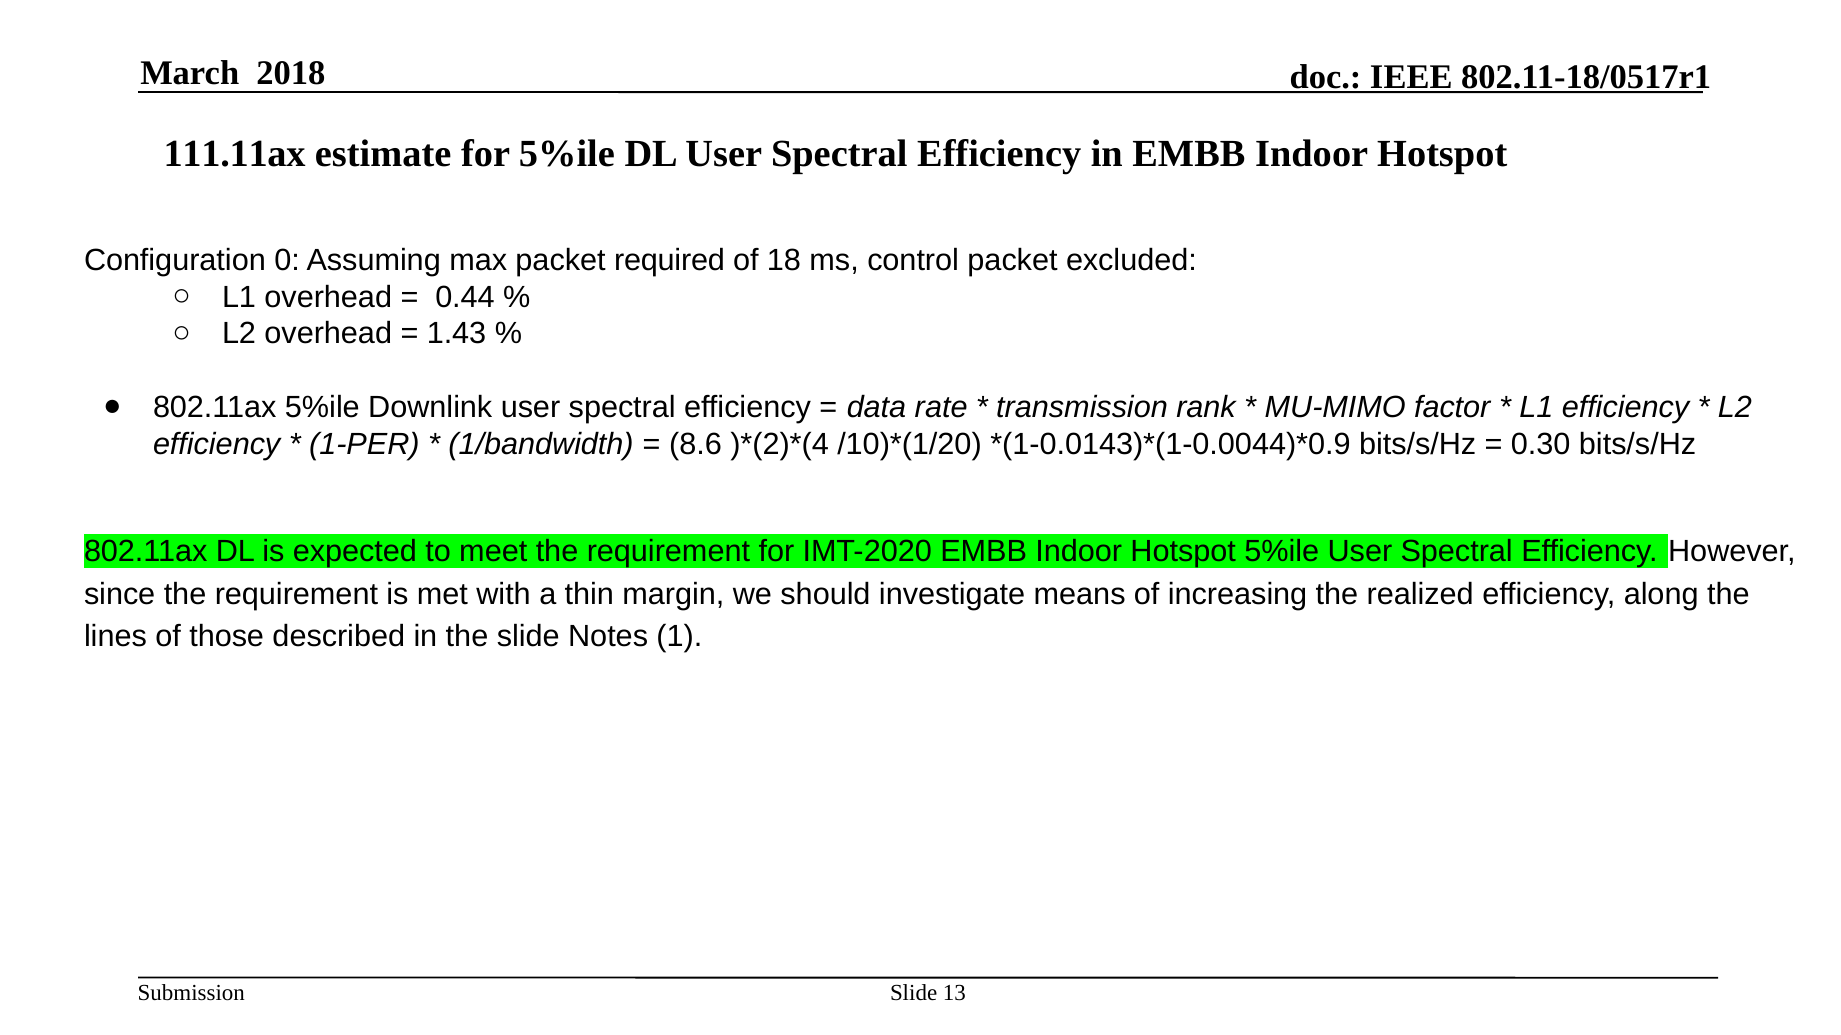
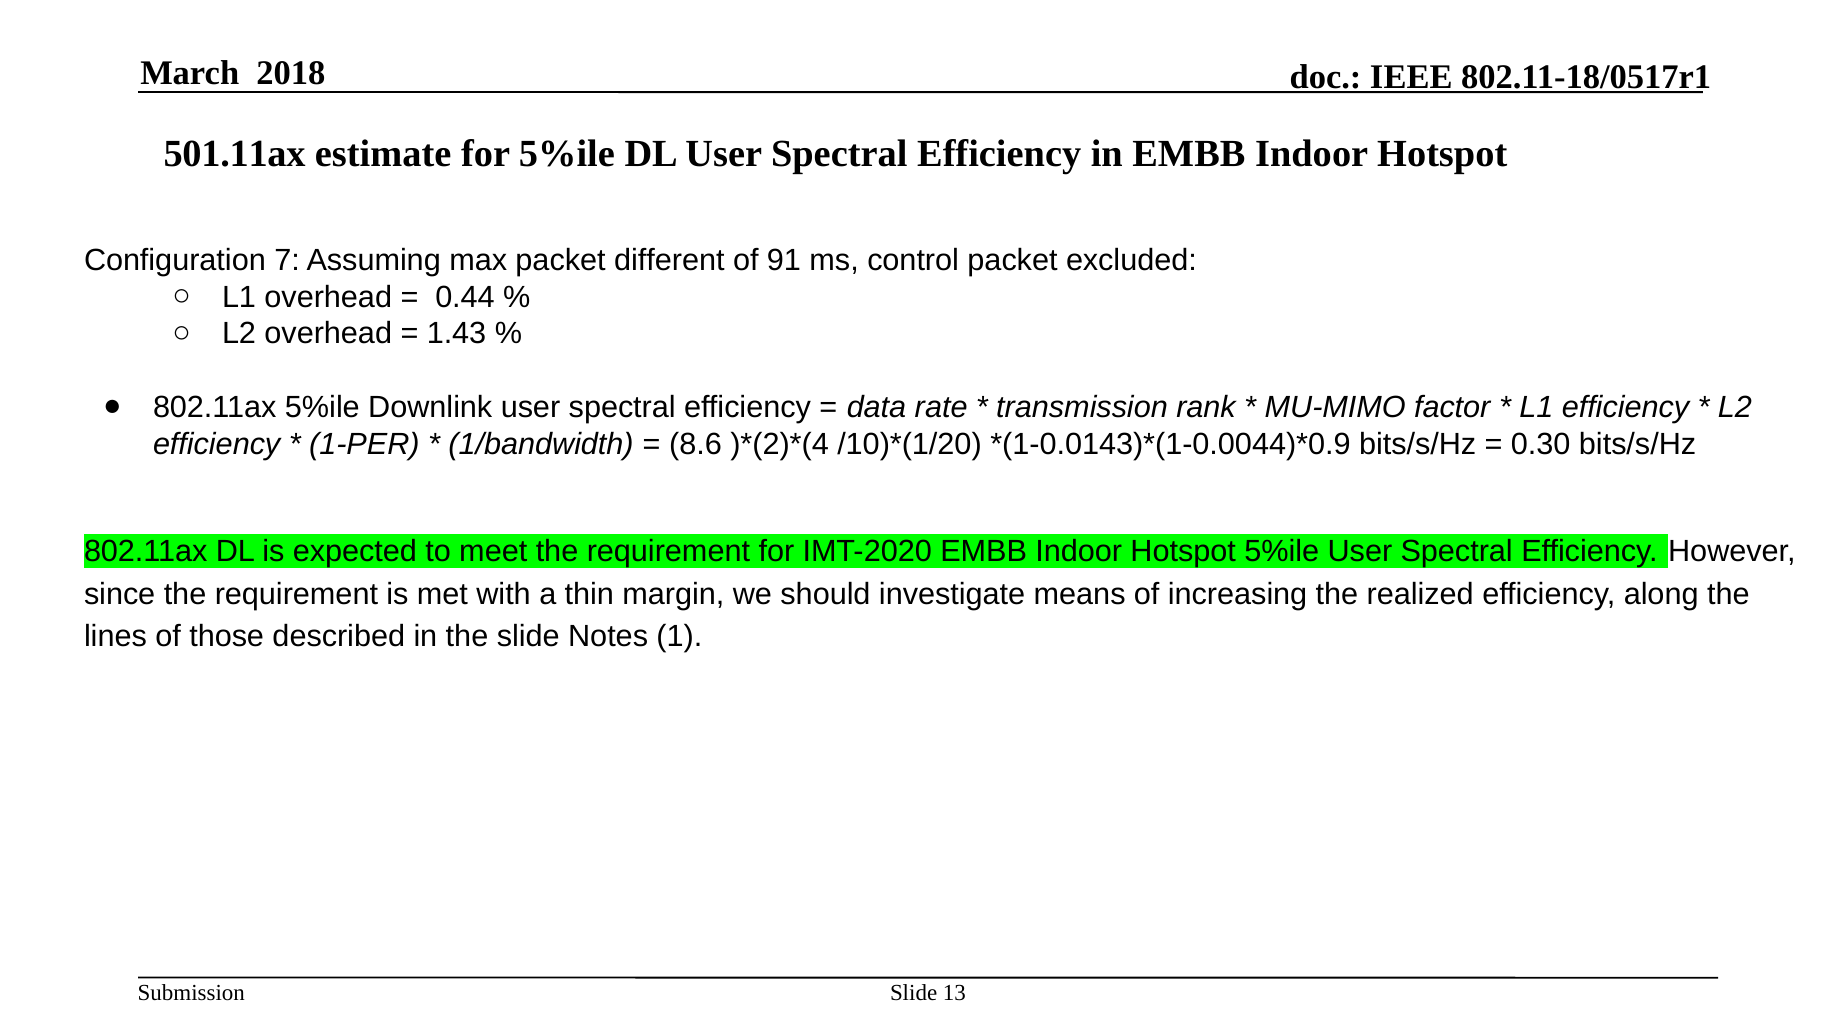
111.11ax: 111.11ax -> 501.11ax
0: 0 -> 7
required: required -> different
18: 18 -> 91
